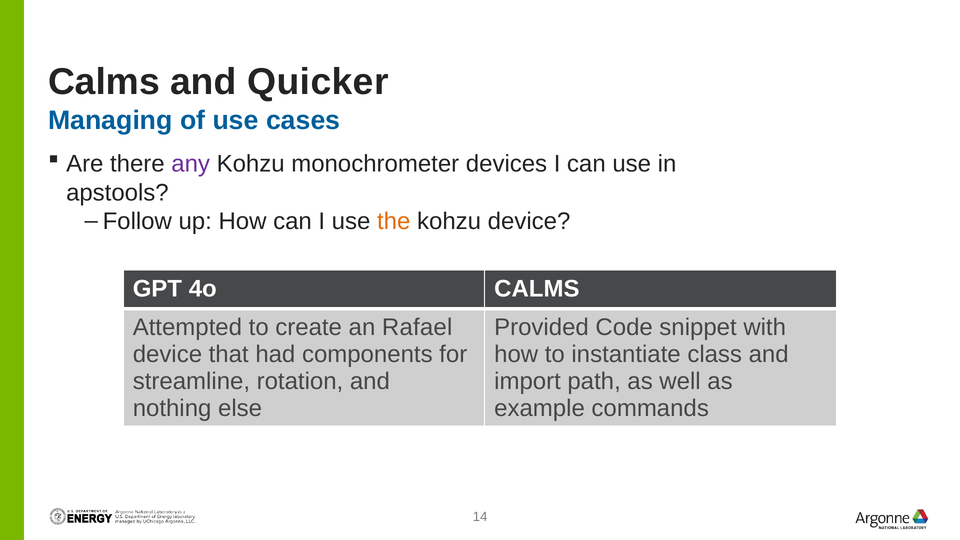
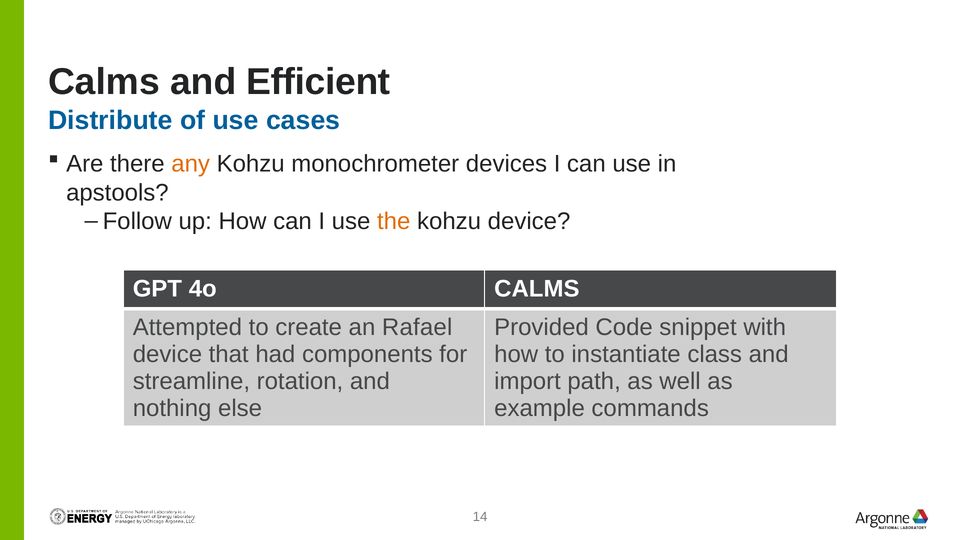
Quicker: Quicker -> Efficient
Managing: Managing -> Distribute
any colour: purple -> orange
